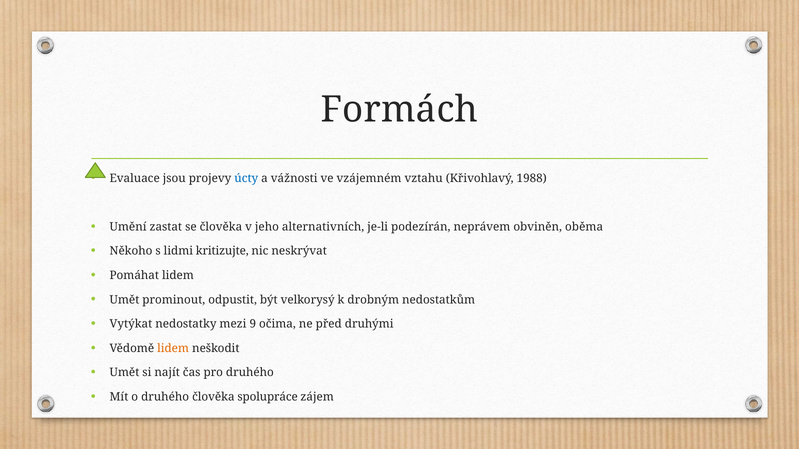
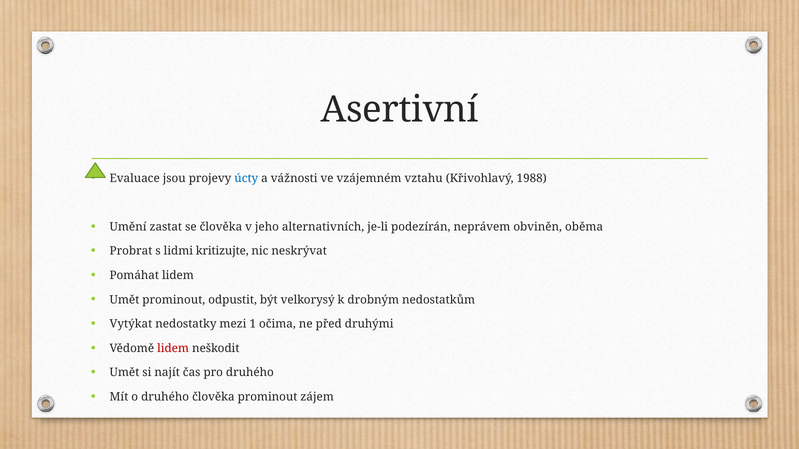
Formách: Formách -> Asertivní
Někoho: Někoho -> Probrat
9: 9 -> 1
lidem at (173, 349) colour: orange -> red
člověka spolupráce: spolupráce -> prominout
